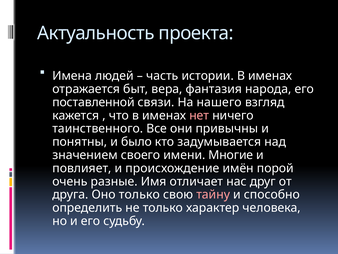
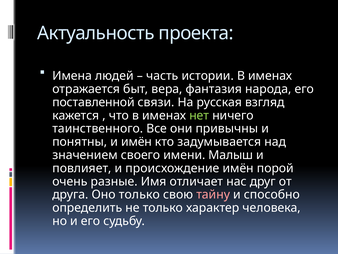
нашего: нашего -> русская
нет colour: pink -> light green
и было: было -> имён
Многие: Многие -> Малыш
